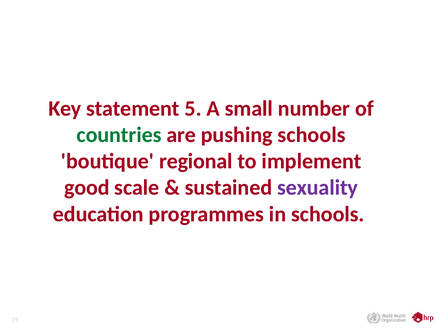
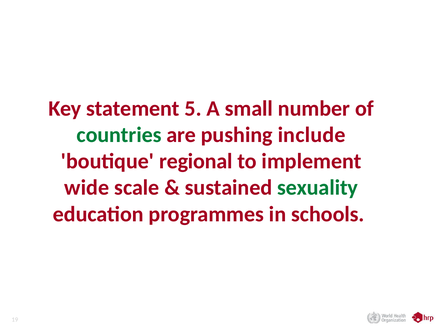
pushing schools: schools -> include
good: good -> wide
sexuality colour: purple -> green
